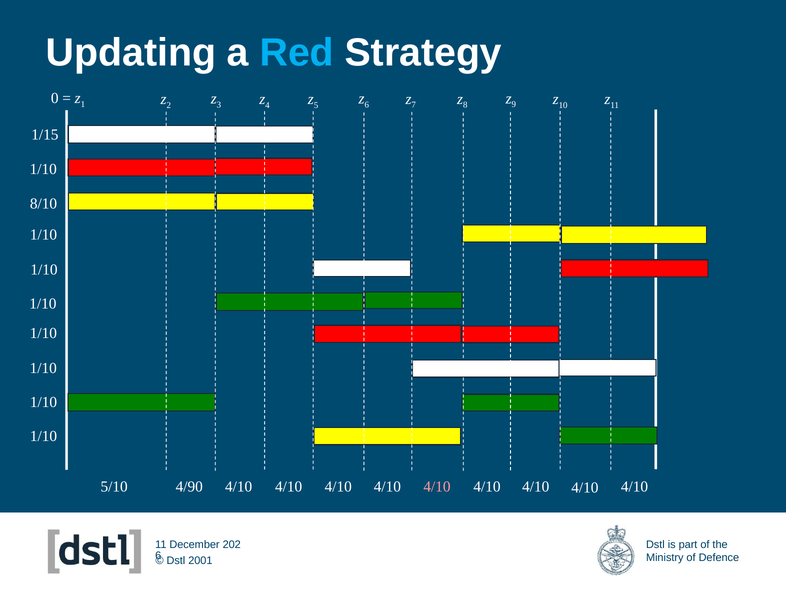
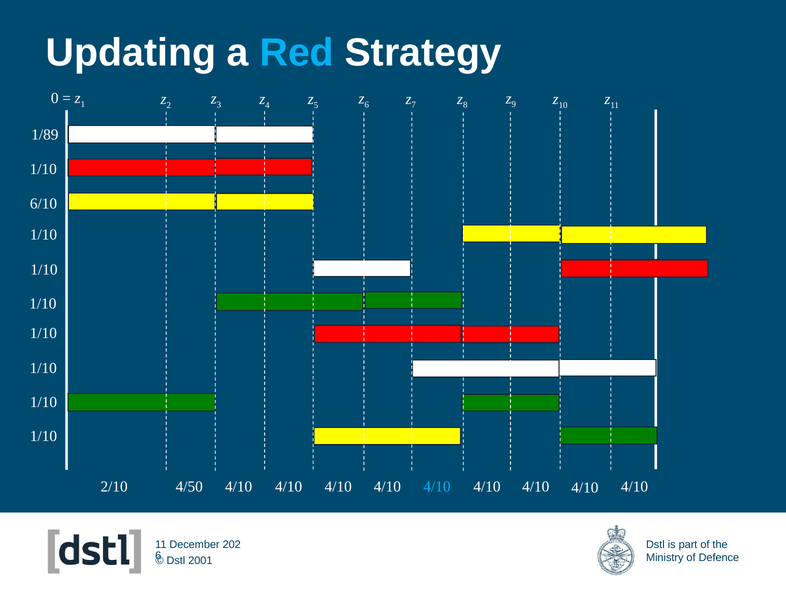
1/15: 1/15 -> 1/89
8/10: 8/10 -> 6/10
4/10 at (437, 486) colour: pink -> light blue
5/10: 5/10 -> 2/10
4/90: 4/90 -> 4/50
